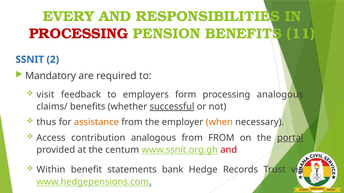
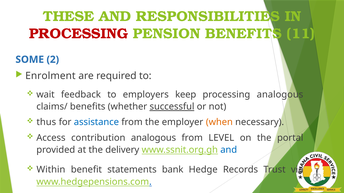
EVERY: EVERY -> THESE
SSNIT: SSNIT -> SOME
Mandatory: Mandatory -> Enrolment
visit: visit -> wait
form: form -> keep
assistance colour: orange -> blue
from FROM: FROM -> LEVEL
portal underline: present -> none
centum: centum -> delivery
and at (229, 150) colour: red -> blue
